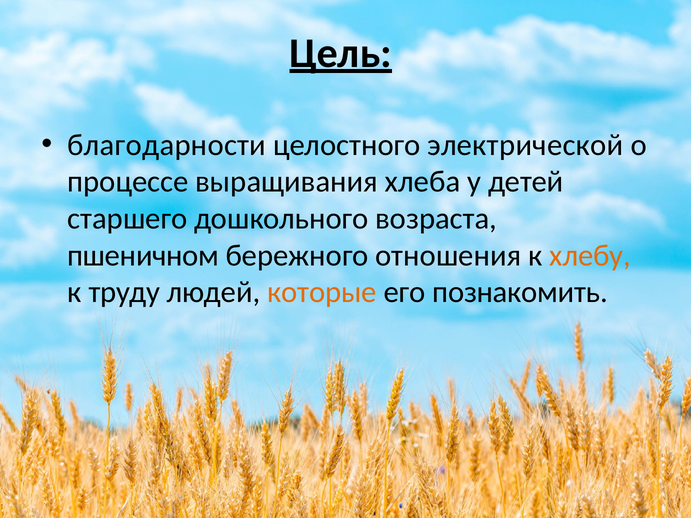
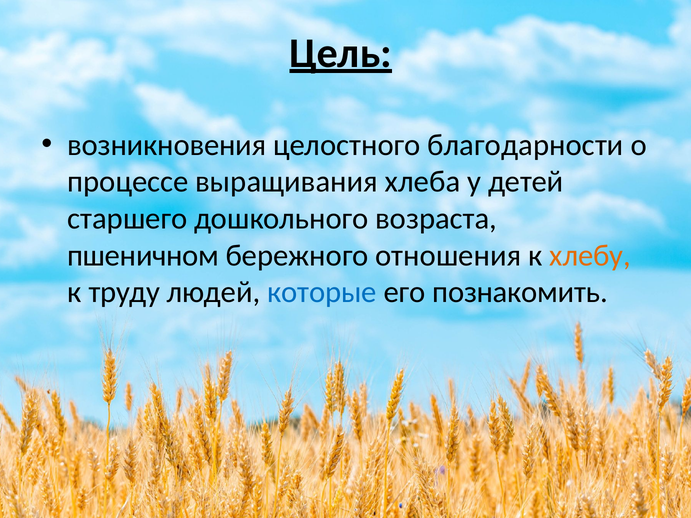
благодарности: благодарности -> возникновения
электрической: электрической -> благодарности
которые colour: orange -> blue
